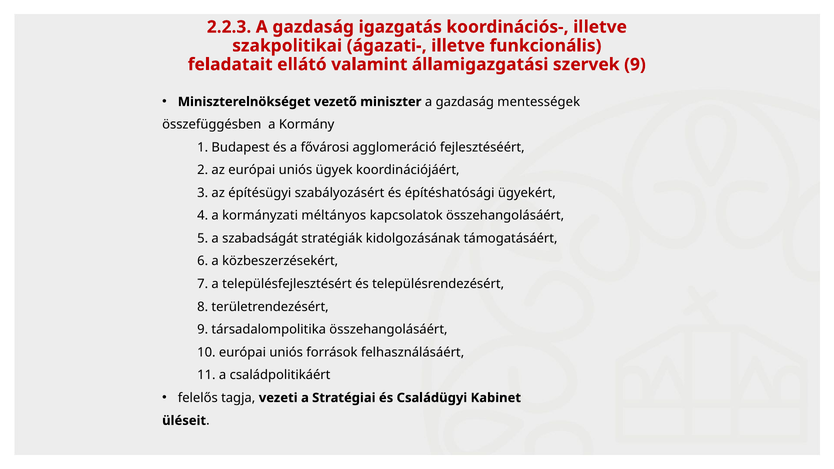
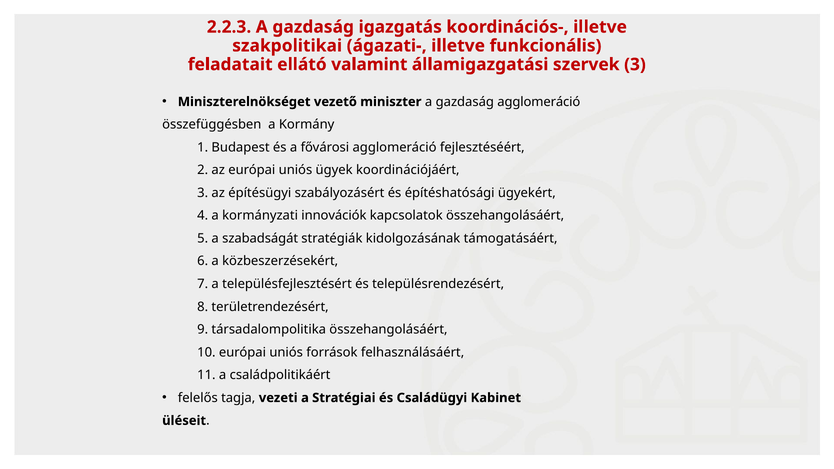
szervek 9: 9 -> 3
gazdaság mentességek: mentességek -> agglomeráció
méltányos: méltányos -> innovációk
